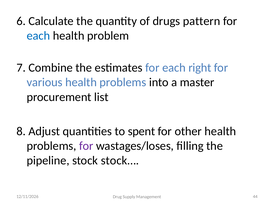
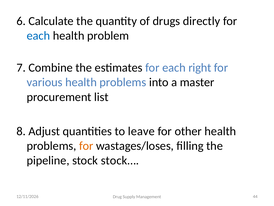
pattern: pattern -> directly
spent: spent -> leave
for at (86, 146) colour: purple -> orange
